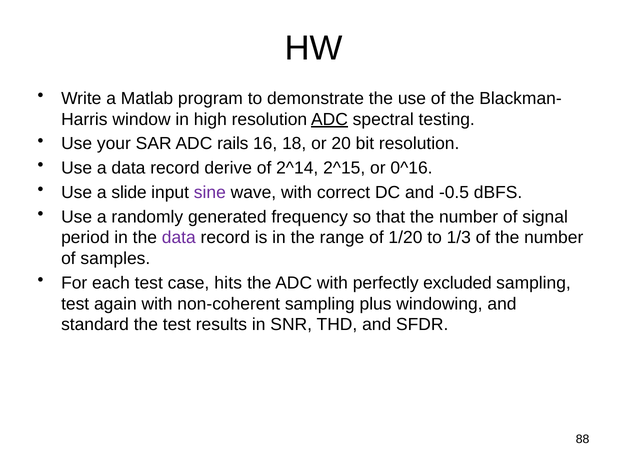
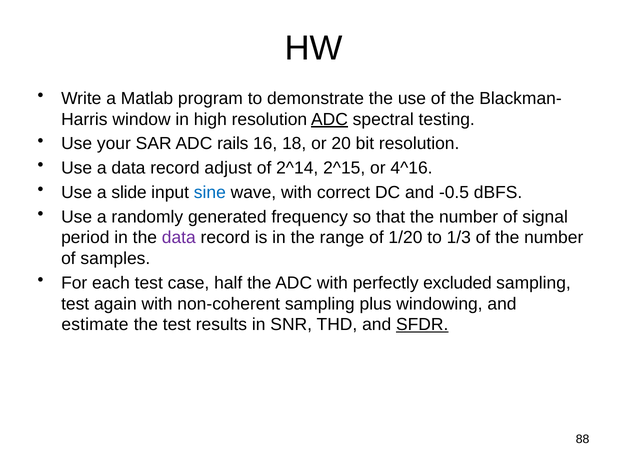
derive: derive -> adjust
0^16: 0^16 -> 4^16
sine colour: purple -> blue
hits: hits -> half
standard: standard -> estimate
SFDR underline: none -> present
